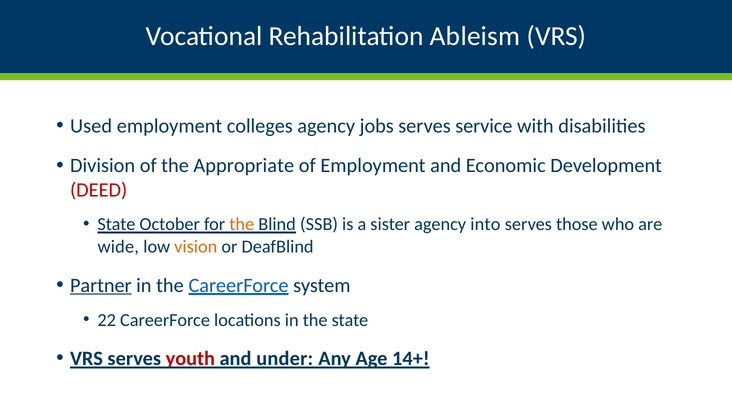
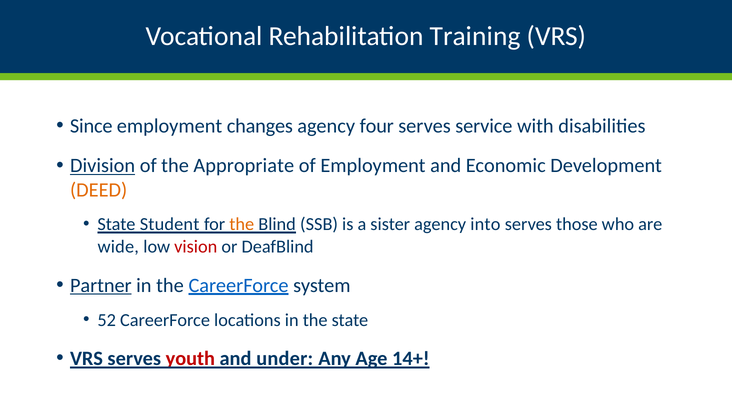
Ableism: Ableism -> Training
Used: Used -> Since
colleges: colleges -> changes
jobs: jobs -> four
Division underline: none -> present
DEED colour: red -> orange
October: October -> Student
vision colour: orange -> red
22: 22 -> 52
